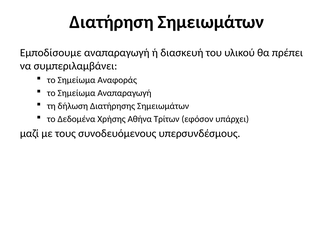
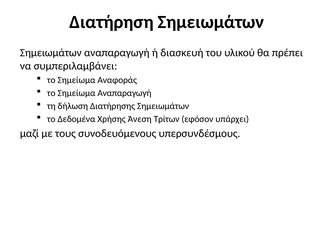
Εμποδίσουμε at (51, 53): Εμποδίσουμε -> Σημειωμάτων
Αθήνα: Αθήνα -> Άνεση
